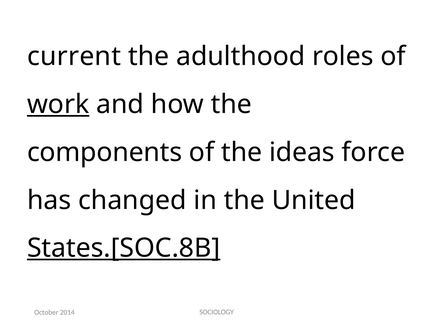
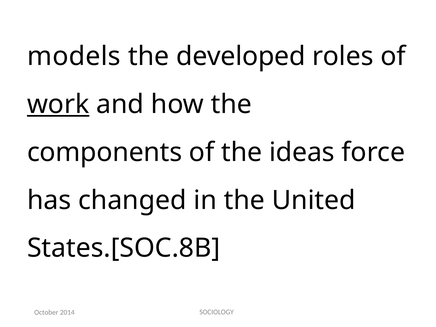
current: current -> models
adulthood: adulthood -> developed
States.[SOC.8B underline: present -> none
